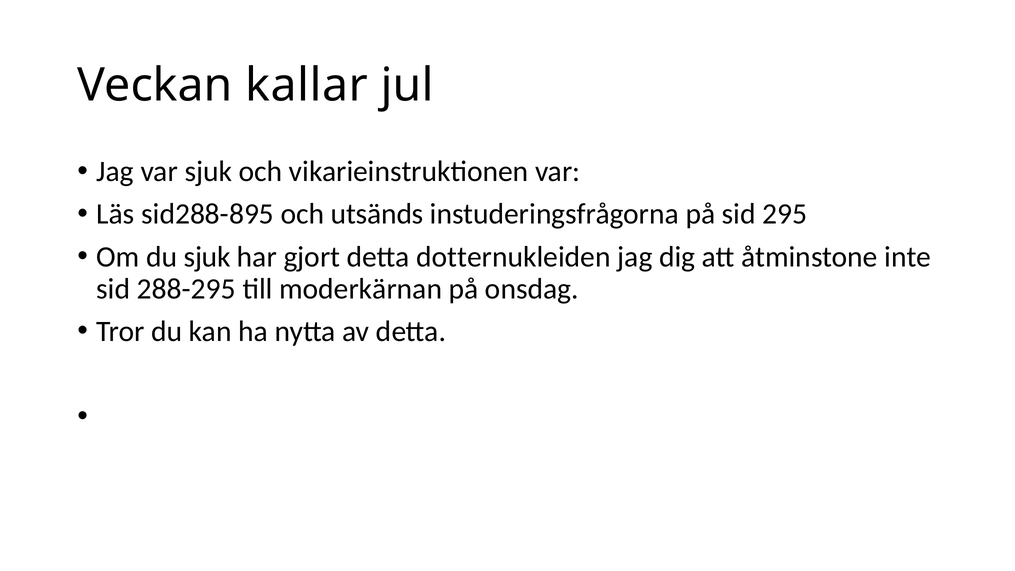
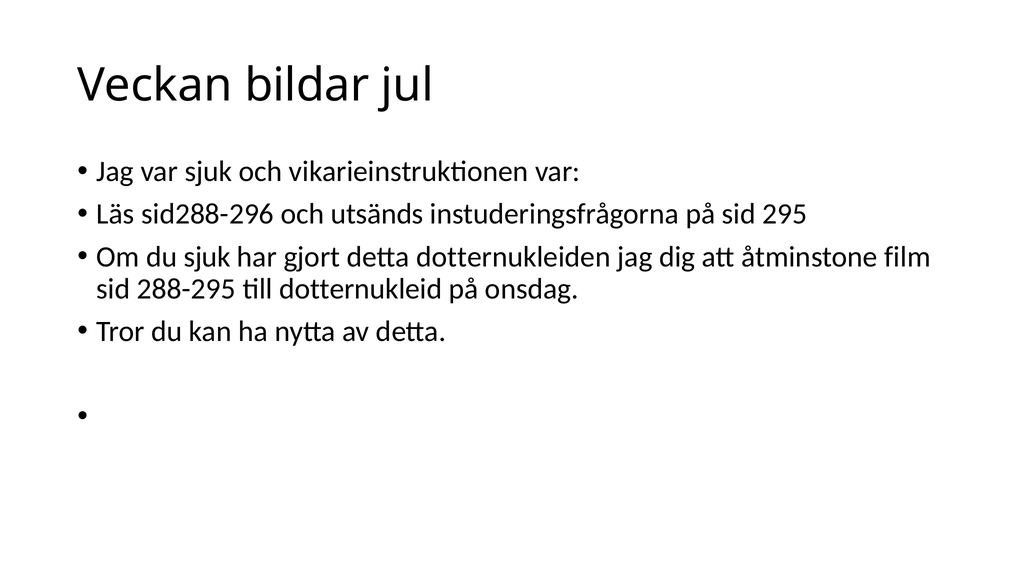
kallar: kallar -> bildar
sid288-895: sid288-895 -> sid288-296
inte: inte -> film
moderkärnan: moderkärnan -> dotternukleid
